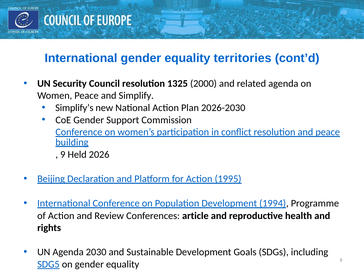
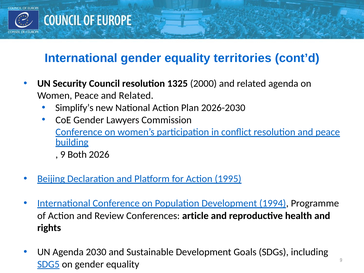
Peace and Simplify: Simplify -> Related
Support: Support -> Lawyers
Held: Held -> Both
